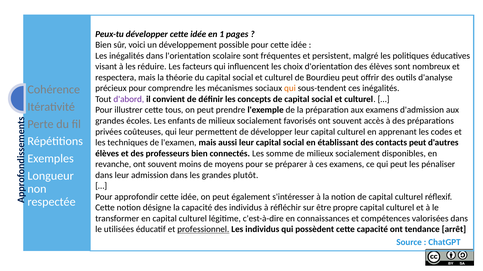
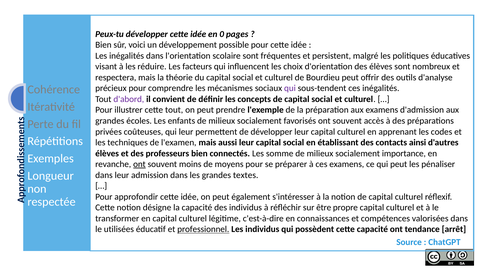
1: 1 -> 0
qui at (290, 89) colour: orange -> purple
cette tous: tous -> tout
contacts peut: peut -> ainsi
disponibles: disponibles -> importance
ont at (139, 165) underline: none -> present
plutôt: plutôt -> textes
